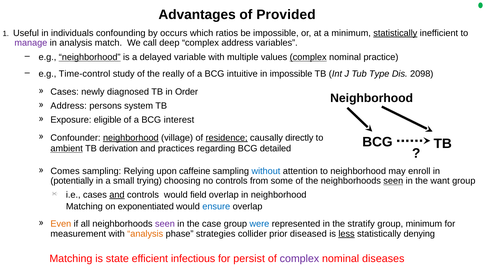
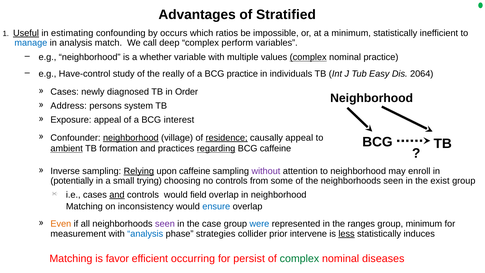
Provided: Provided -> Stratified
Useful underline: none -> present
individuals: individuals -> estimating
statistically at (395, 33) underline: present -> none
manage colour: purple -> blue
complex address: address -> perform
neighborhood at (90, 57) underline: present -> none
delayed: delayed -> whether
Time-control: Time-control -> Have-control
BCG intuitive: intuitive -> practice
in impossible: impossible -> individuals
Type: Type -> Easy
2098: 2098 -> 2064
Exposure eligible: eligible -> appeal
causally directly: directly -> appeal
derivation: derivation -> formation
regarding underline: none -> present
BCG detailed: detailed -> caffeine
Comes: Comes -> Inverse
Relying underline: none -> present
without colour: blue -> purple
seen at (393, 181) underline: present -> none
want: want -> exist
exponentiated: exponentiated -> inconsistency
stratify: stratify -> ranges
analysis at (145, 234) colour: orange -> blue
diseased: diseased -> intervene
denying: denying -> induces
state: state -> favor
infectious: infectious -> occurring
complex at (299, 259) colour: purple -> green
